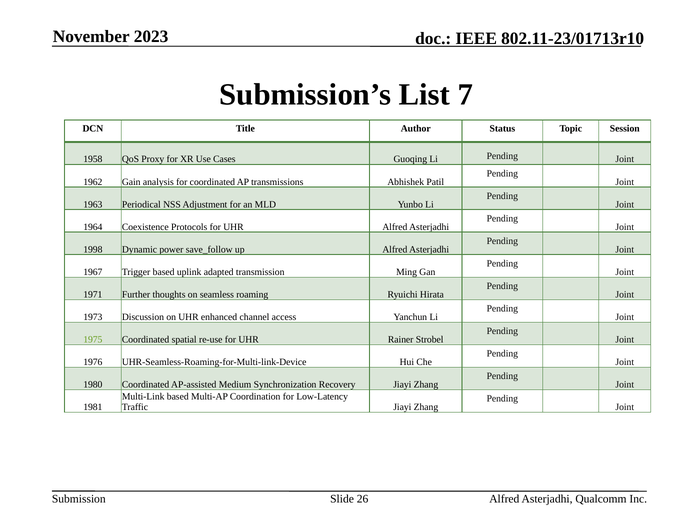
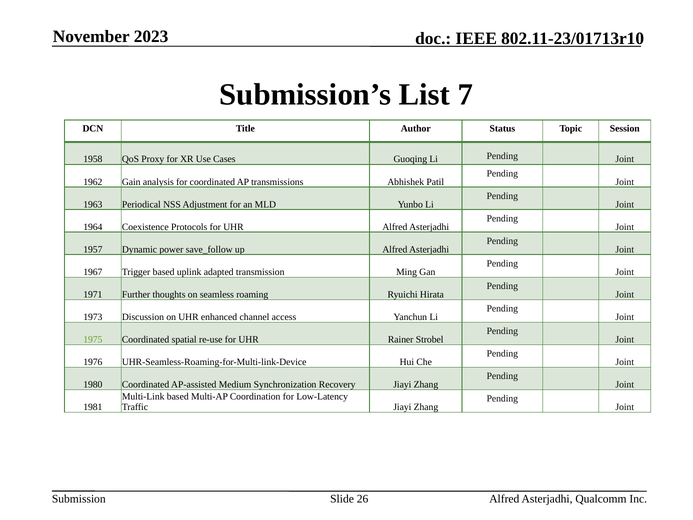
1998: 1998 -> 1957
